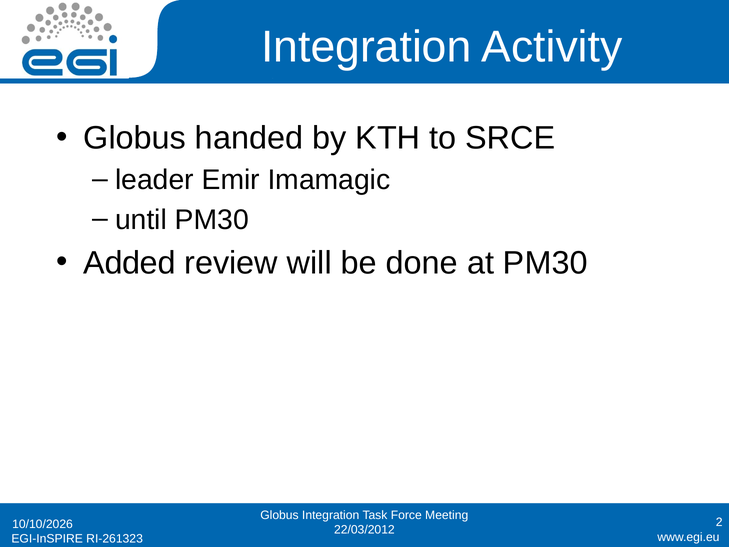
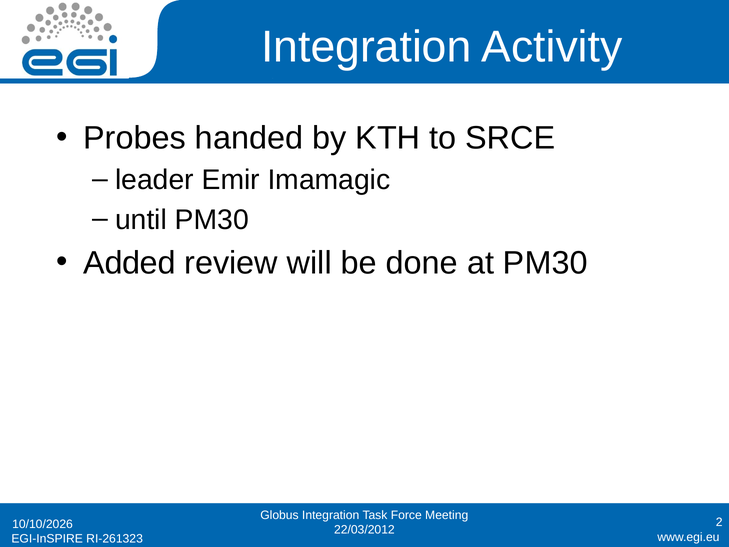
Globus at (135, 138): Globus -> Probes
